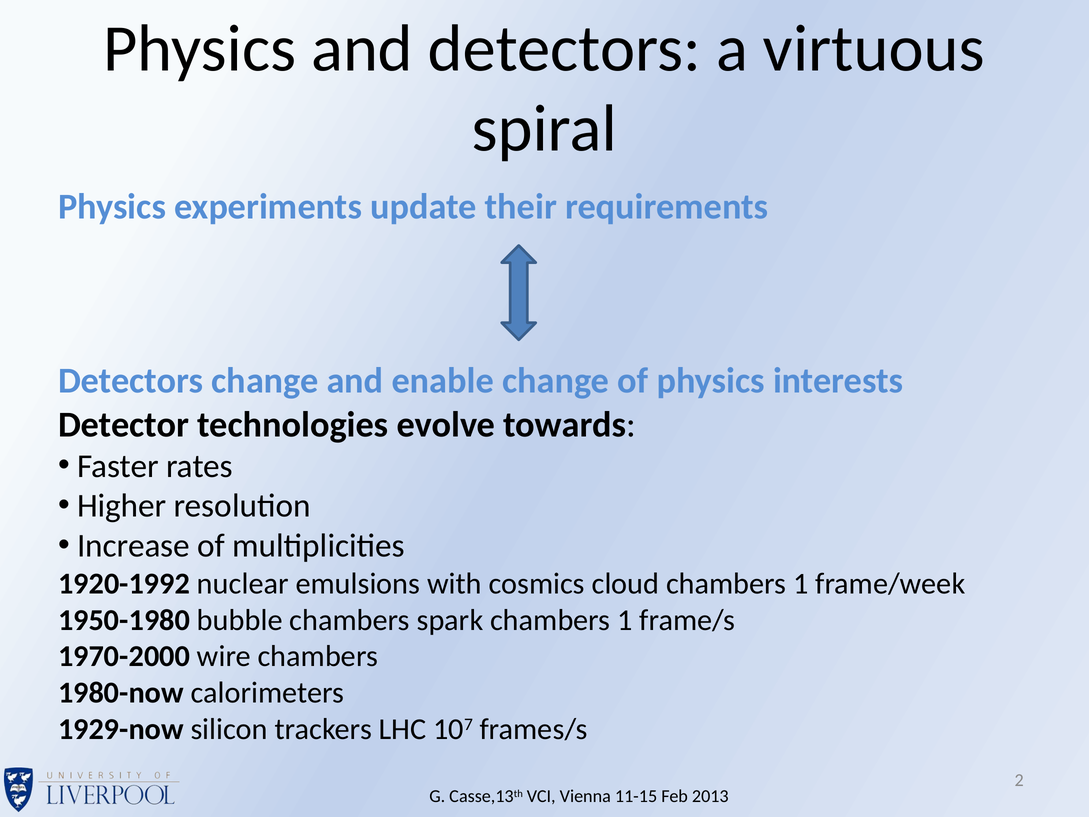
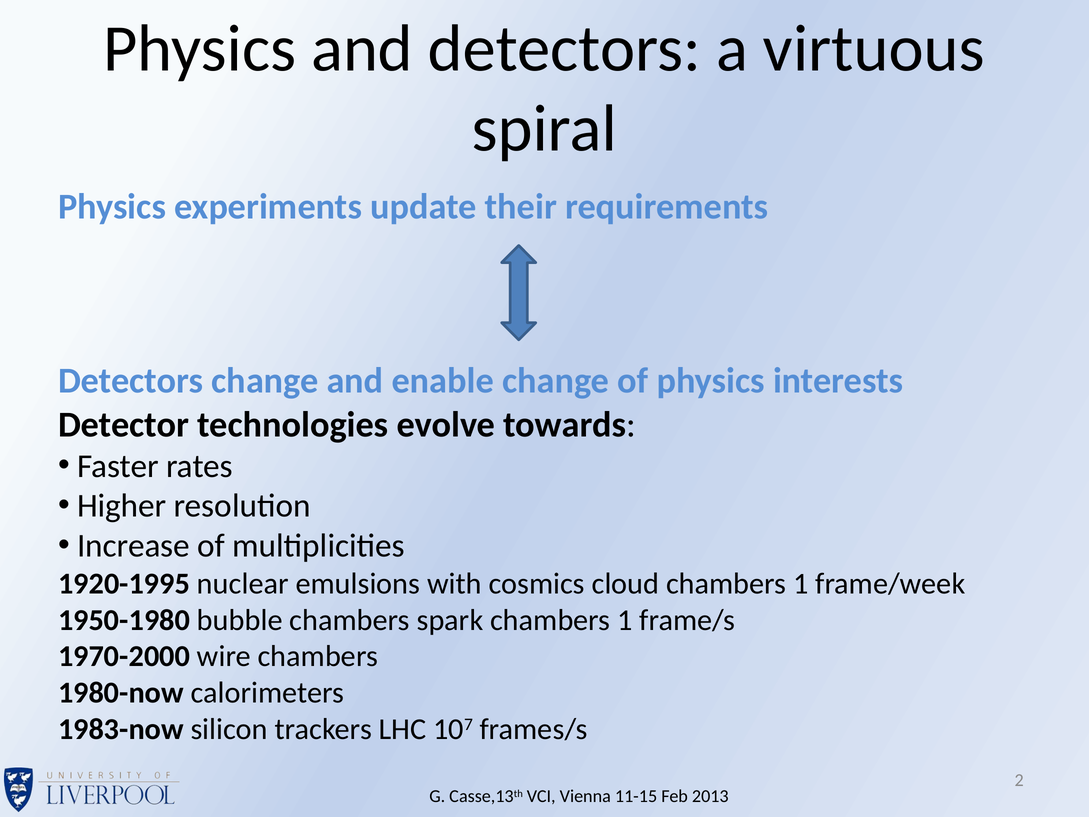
1920-1992: 1920-1992 -> 1920-1995
1929-now: 1929-now -> 1983-now
